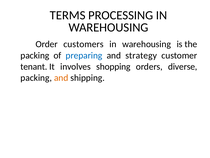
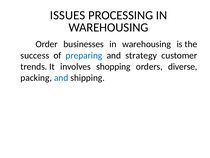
TERMS: TERMS -> ISSUES
customers: customers -> businesses
packing at (35, 55): packing -> success
tenant: tenant -> trends
and at (61, 78) colour: orange -> blue
